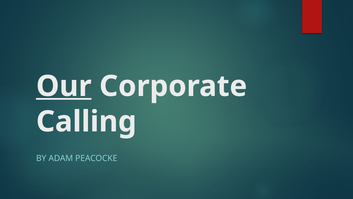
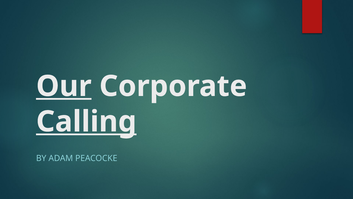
Calling underline: none -> present
